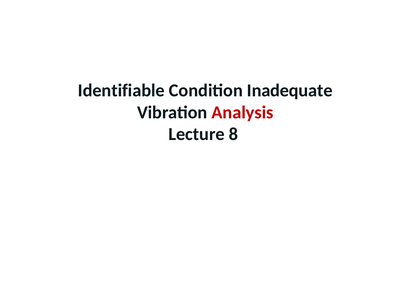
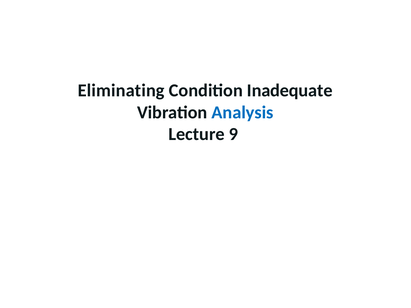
Identifiable: Identifiable -> Eliminating
Analysis colour: red -> blue
8: 8 -> 9
